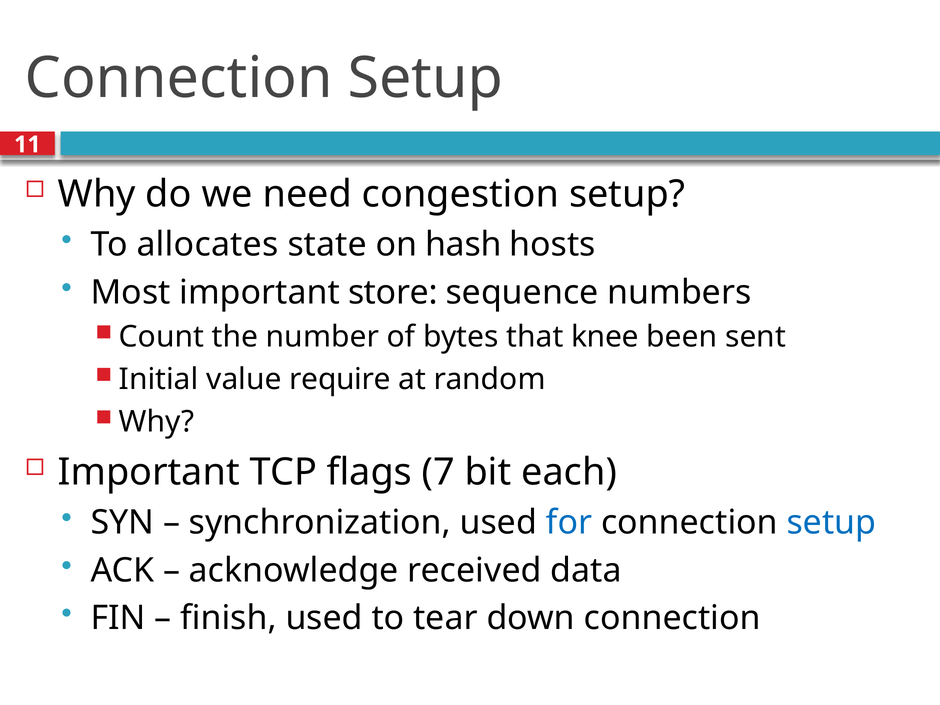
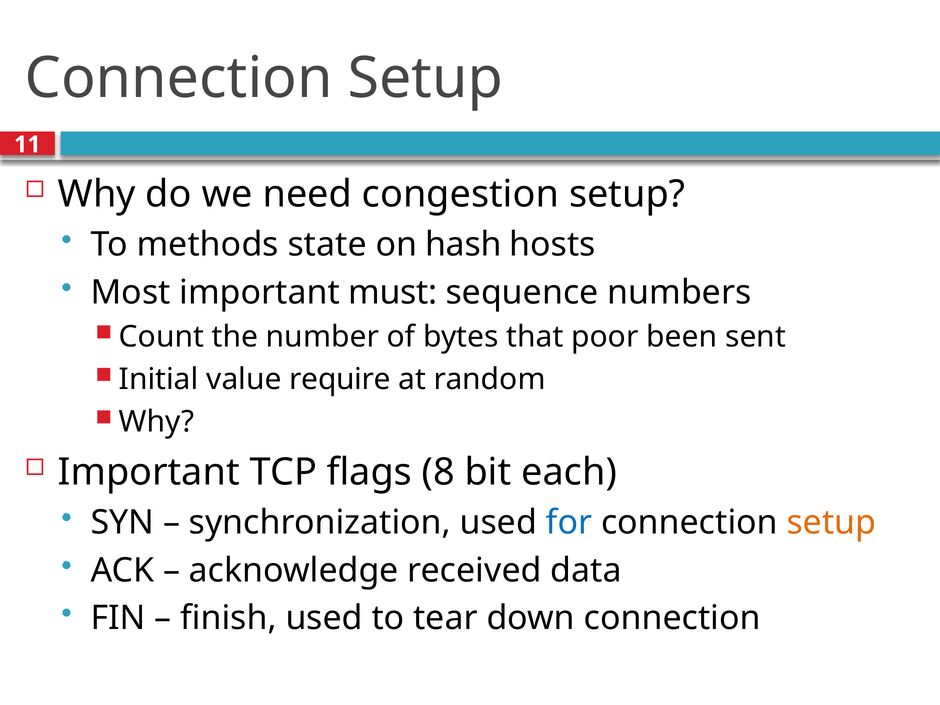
allocates: allocates -> methods
store: store -> must
knee: knee -> poor
7: 7 -> 8
setup at (831, 522) colour: blue -> orange
